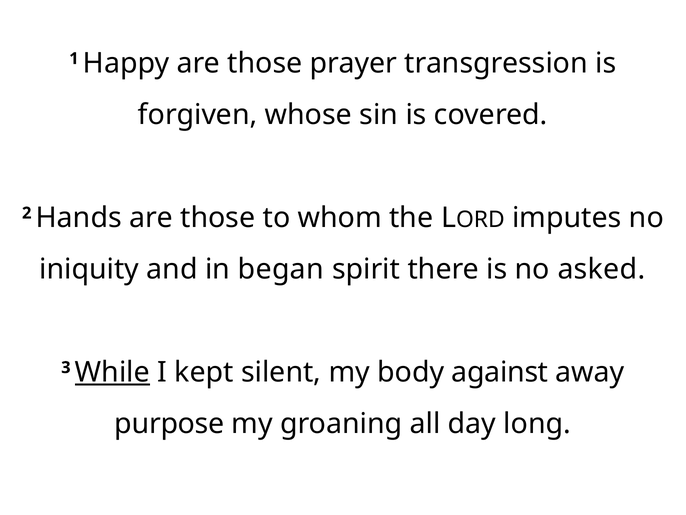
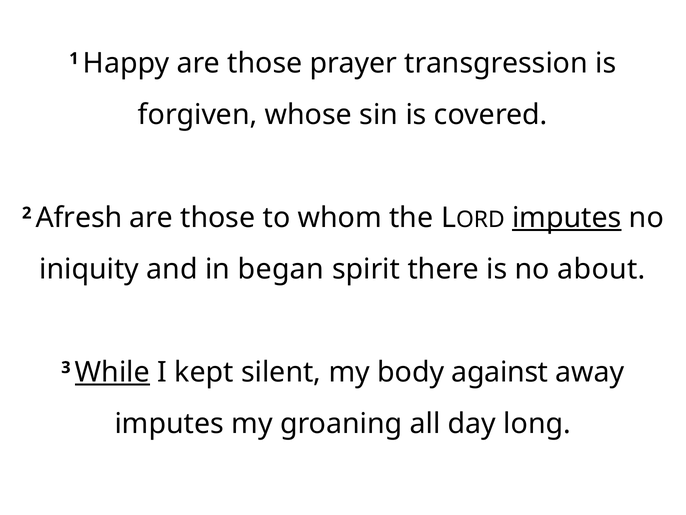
Hands: Hands -> Afresh
imputes at (567, 217) underline: none -> present
asked: asked -> about
purpose at (169, 423): purpose -> imputes
